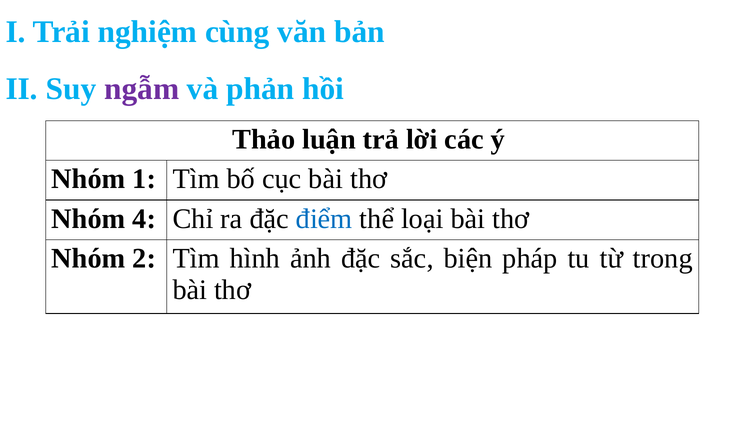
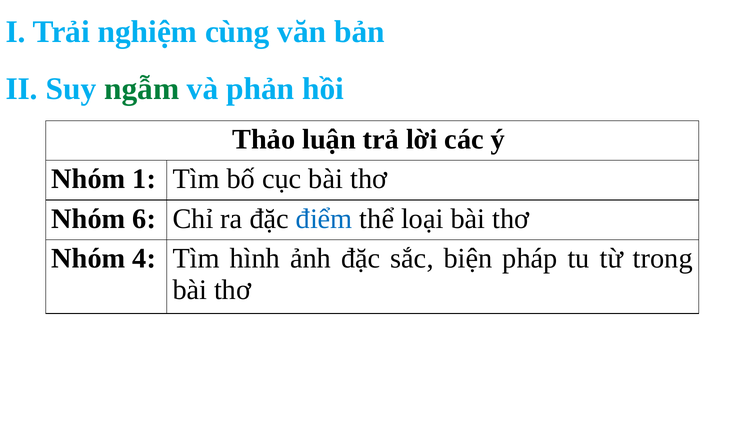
ngẫm colour: purple -> green
4: 4 -> 6
2: 2 -> 4
